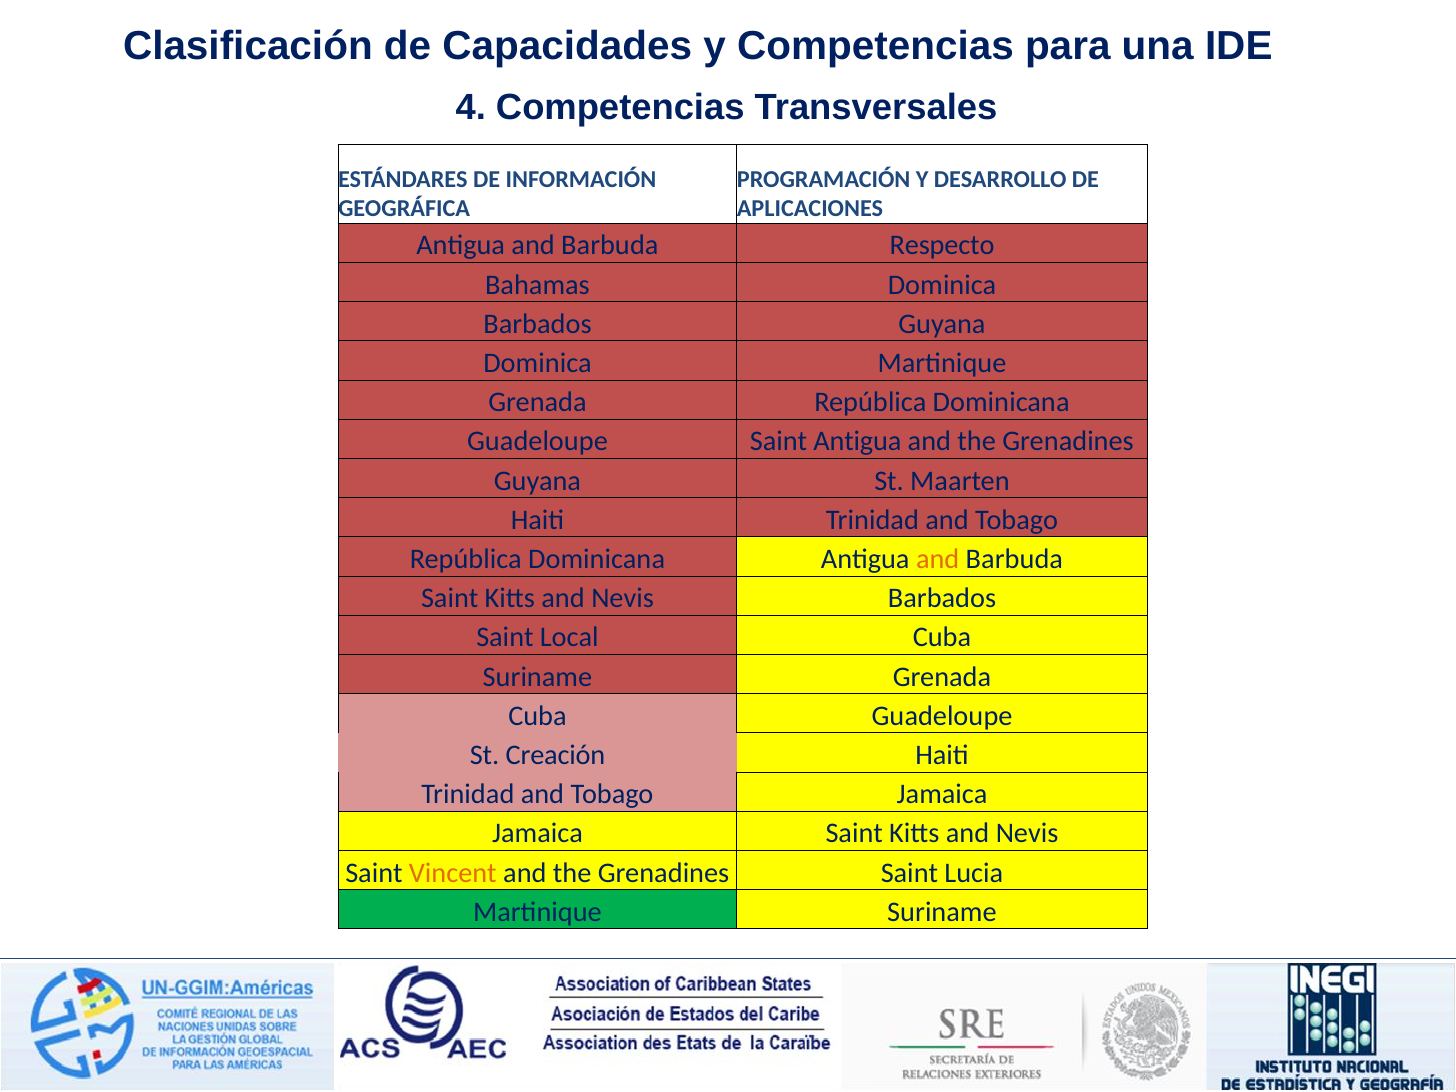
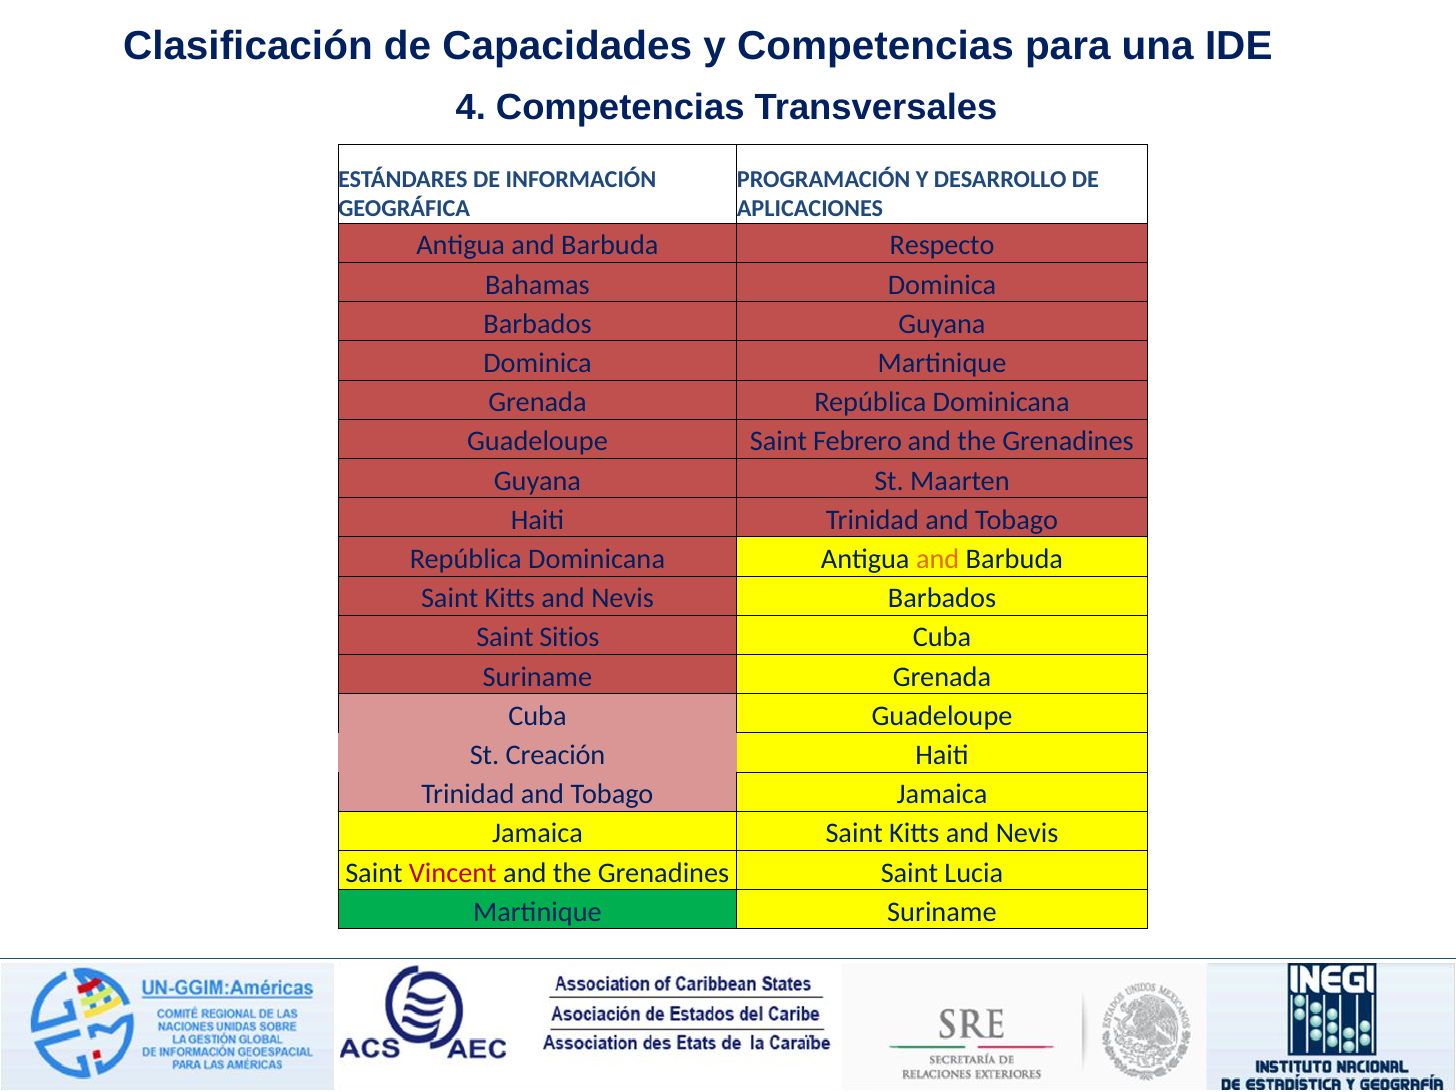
Saint Antigua: Antigua -> Febrero
Local: Local -> Sitios
Vincent colour: orange -> red
